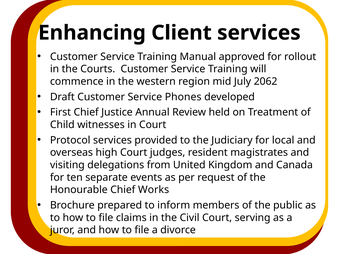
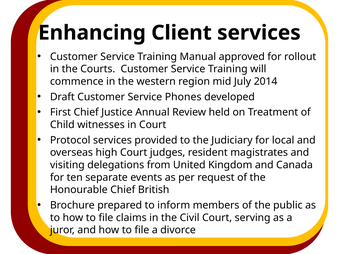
2062: 2062 -> 2014
Works: Works -> British
